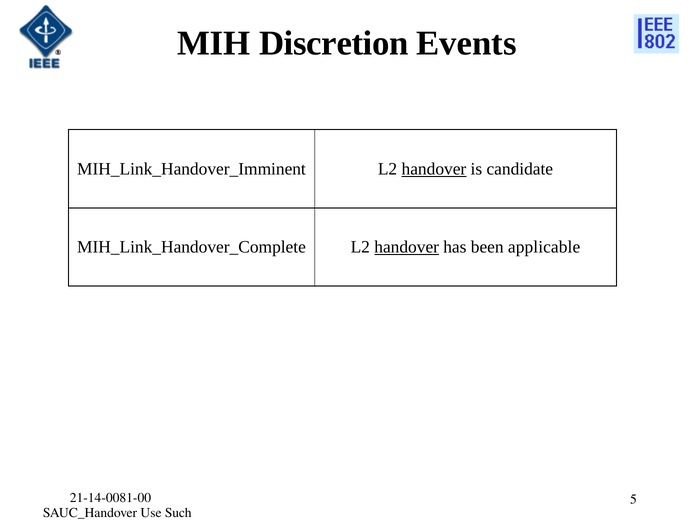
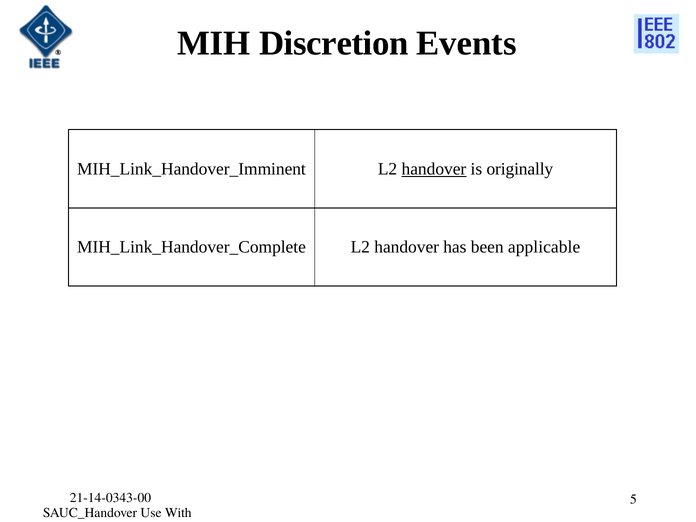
candidate: candidate -> originally
handover at (407, 247) underline: present -> none
21-14-0081-00: 21-14-0081-00 -> 21-14-0343-00
Such: Such -> With
